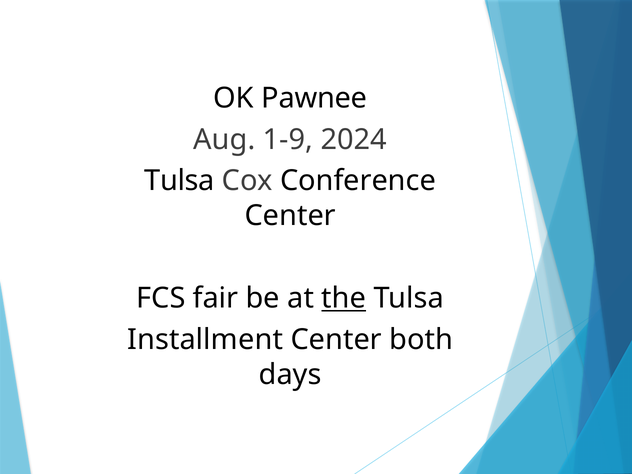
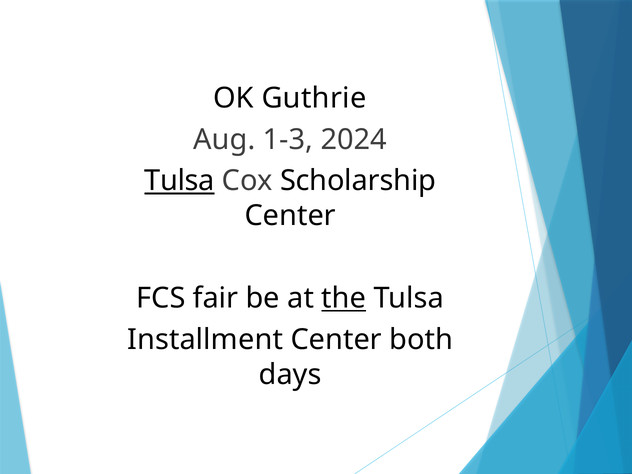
Pawnee: Pawnee -> Guthrie
1-9: 1-9 -> 1-3
Tulsa at (180, 181) underline: none -> present
Conference: Conference -> Scholarship
